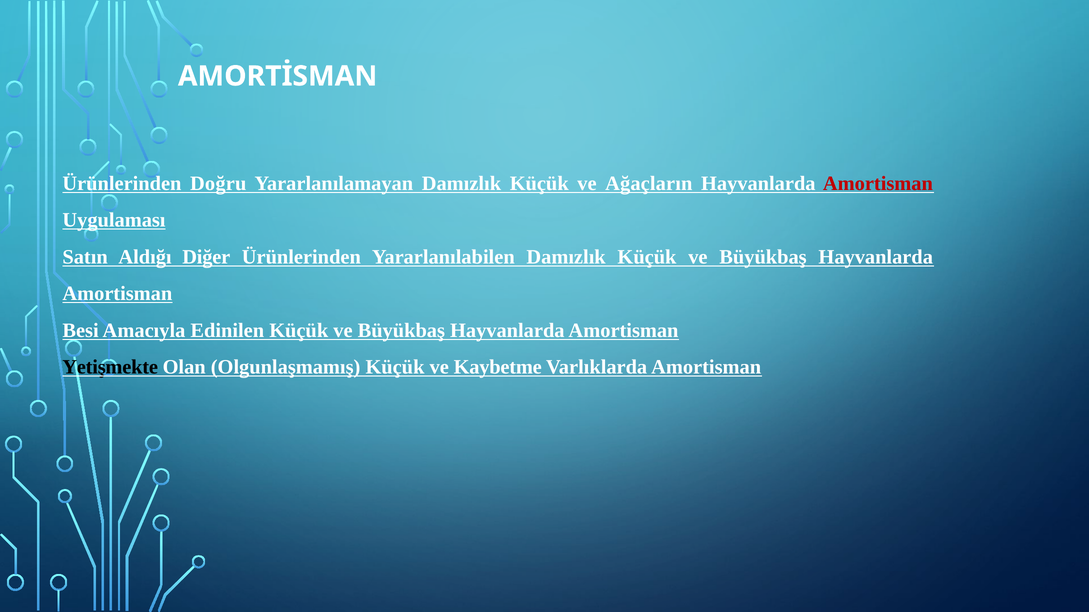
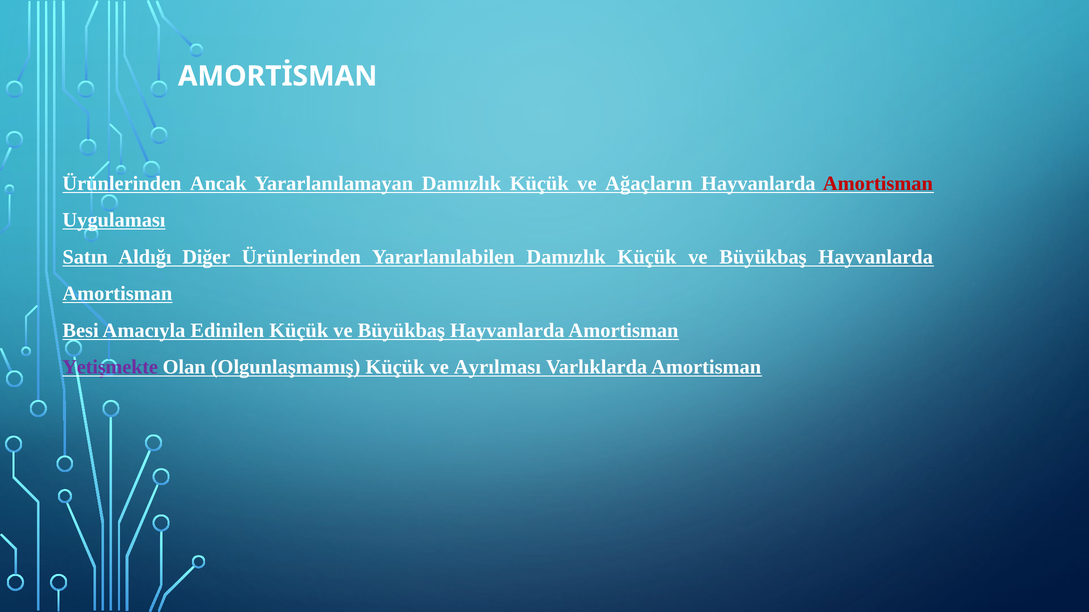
Doğru: Doğru -> Ancak
Yetişmekte colour: black -> purple
Kaybetme: Kaybetme -> Ayrılması
